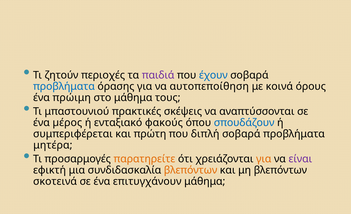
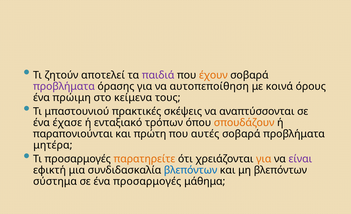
περιοχές: περιοχές -> αποτελεί
έχουν colour: blue -> orange
προβλήματα at (64, 87) colour: blue -> purple
στο μάθημα: μάθημα -> κείμενα
µέρος: µέρος -> έχασε
φακούς: φακούς -> τρόπων
σπουδάζουν colour: blue -> orange
συμπεριφέρεται: συμπεριφέρεται -> παραπονιούνται
διπλή: διπλή -> αυτές
βλεπόντων at (191, 170) colour: orange -> blue
σκοτεινά: σκοτεινά -> σύστημα
ένα επιτυγχάνουν: επιτυγχάνουν -> προσαρμογές
